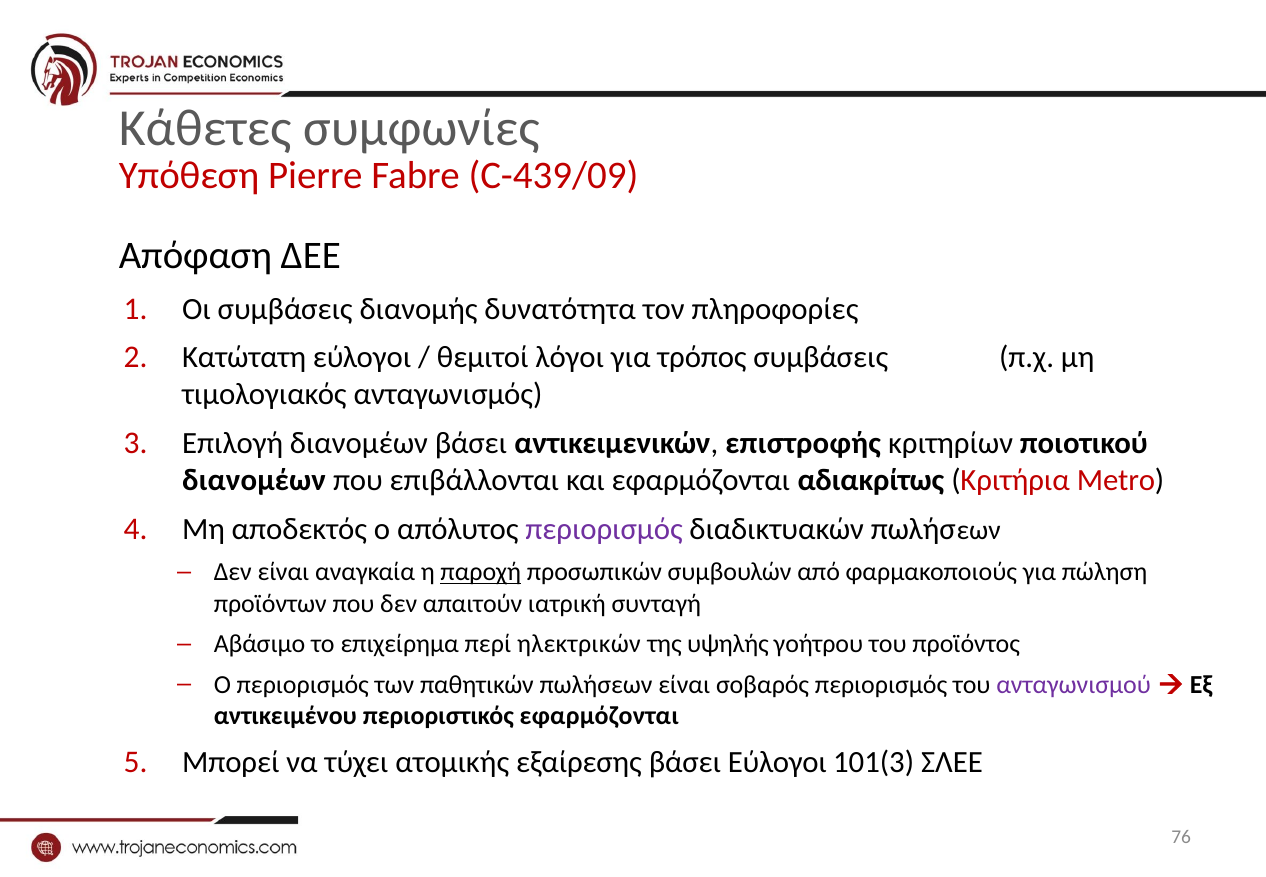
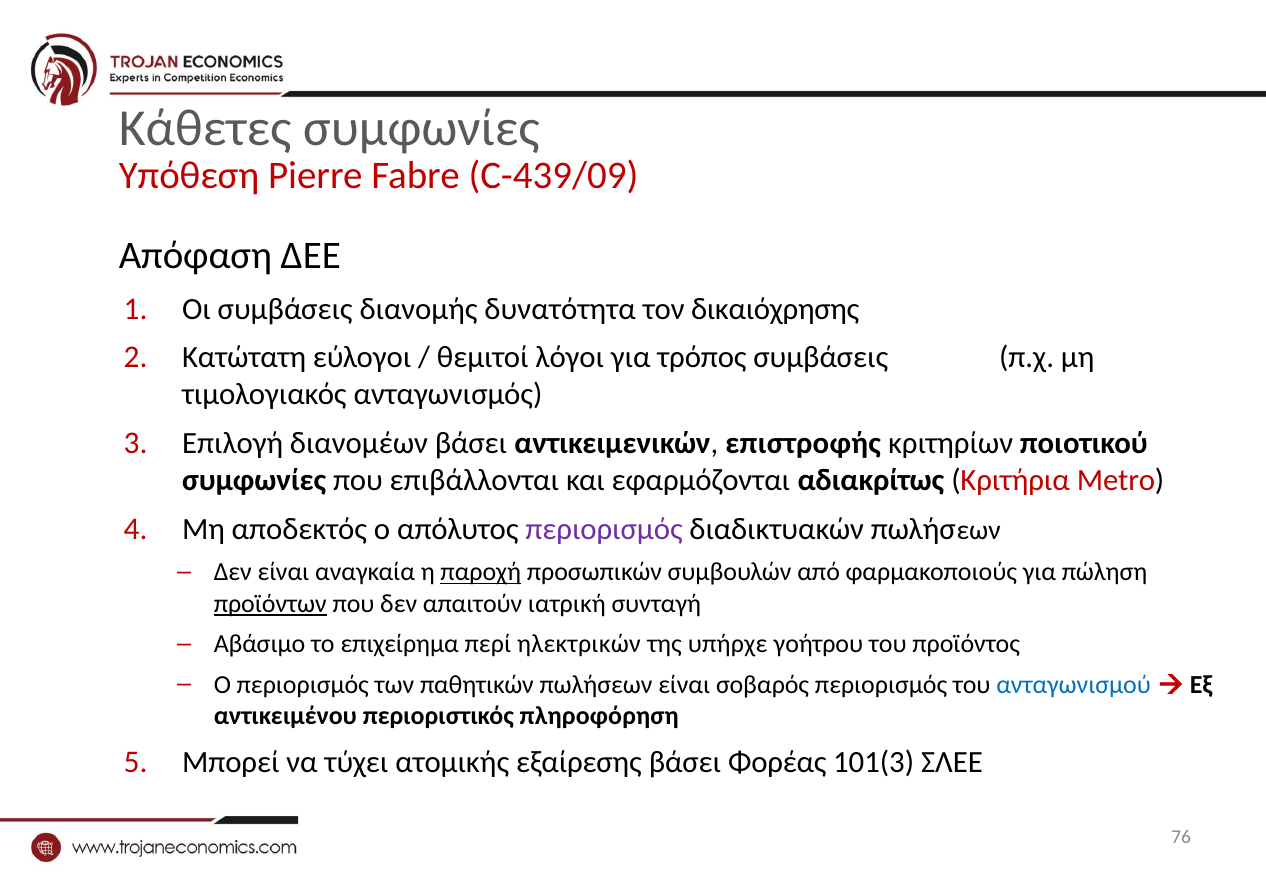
πληροφορίες: πληροφορίες -> δικαιόχρησης
διανομέων at (254, 480): διανομέων -> συμφωνίες
προϊόντων underline: none -> present
υψηλής: υψηλής -> υπήρχε
ανταγωνισμού colour: purple -> blue
περιοριστικός εφαρμόζονται: εφαρμόζονται -> πληροφόρηση
βάσει Εύλογοι: Εύλογοι -> Φορέας
